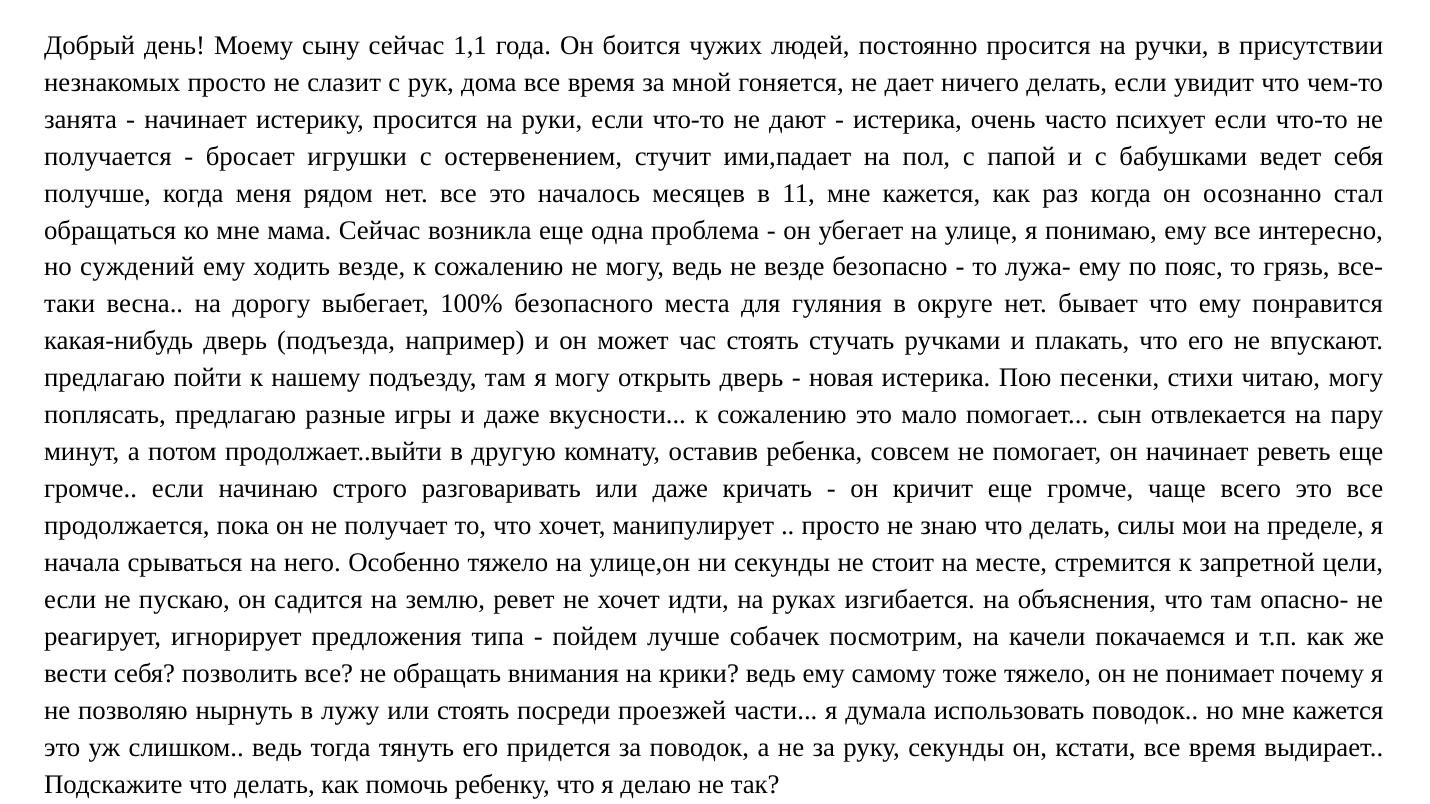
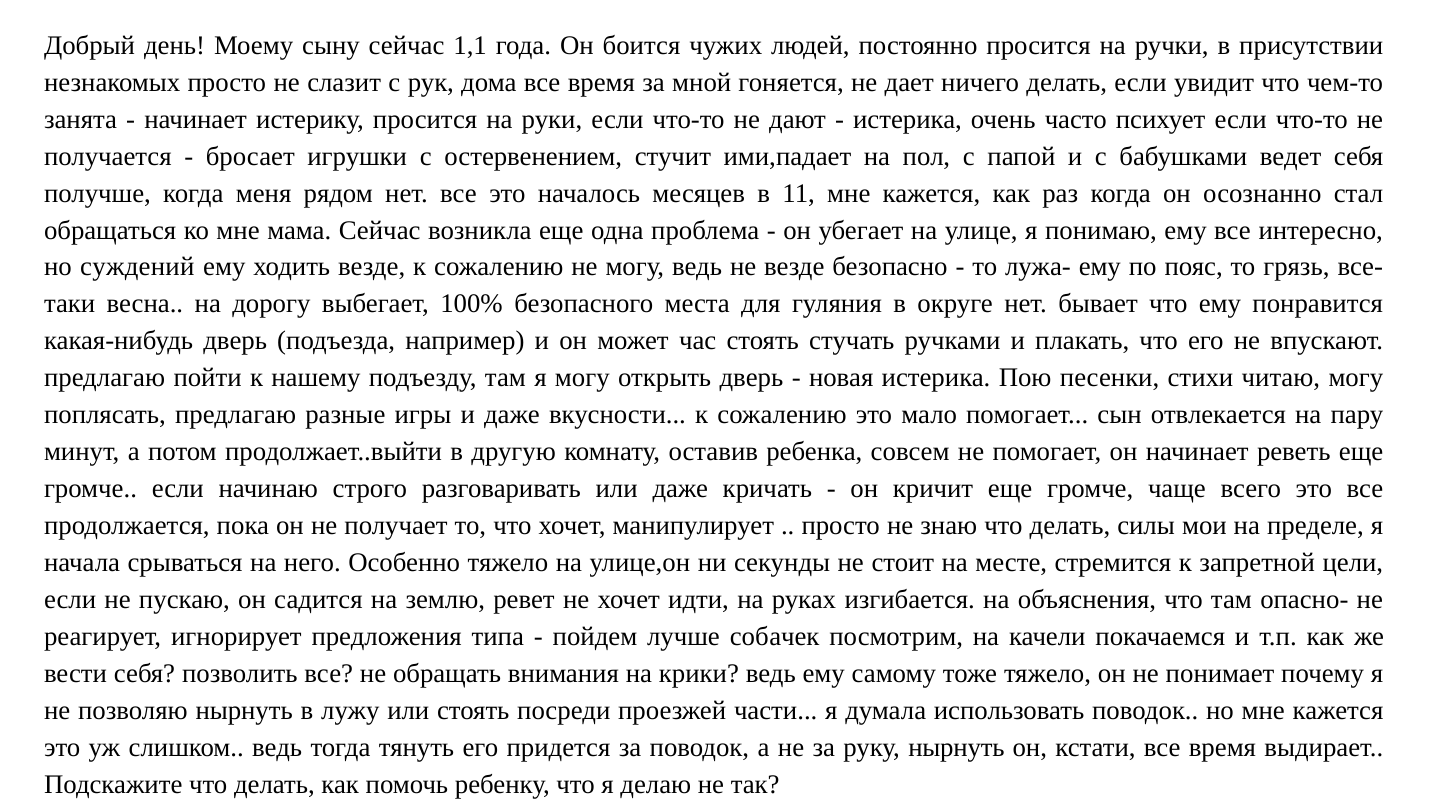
руку секунды: секунды -> нырнуть
